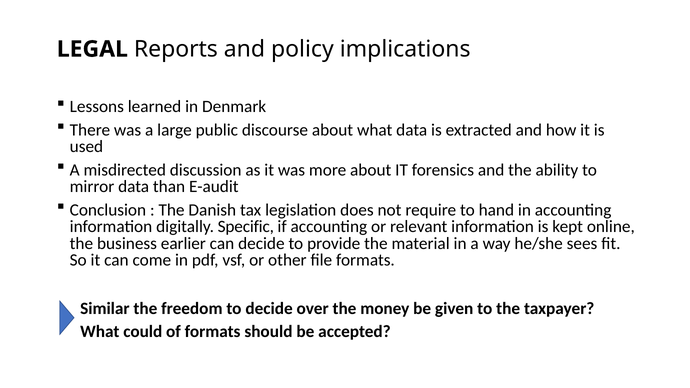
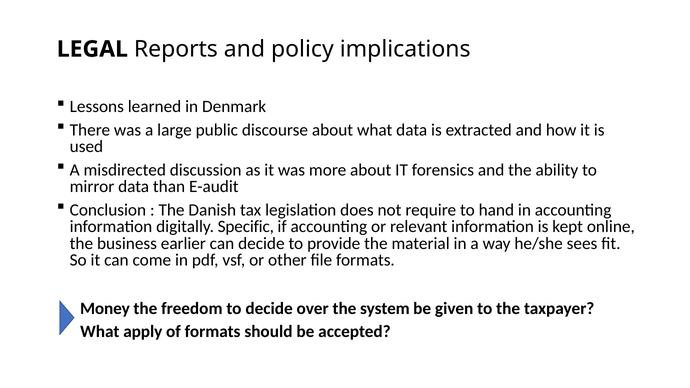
Similar: Similar -> Money
money: money -> system
could: could -> apply
